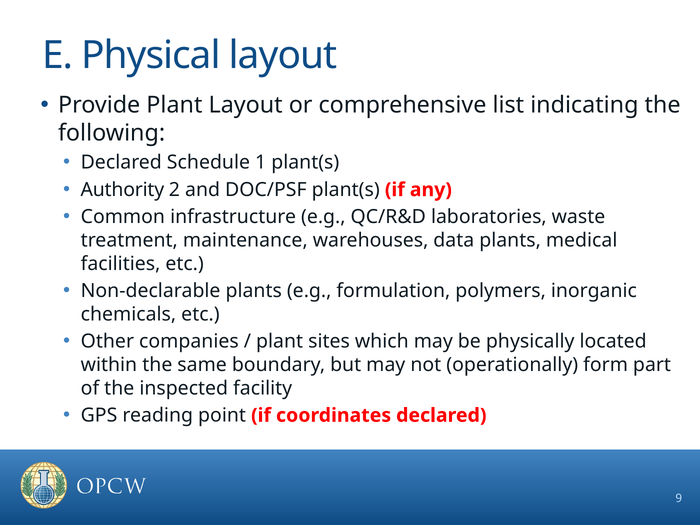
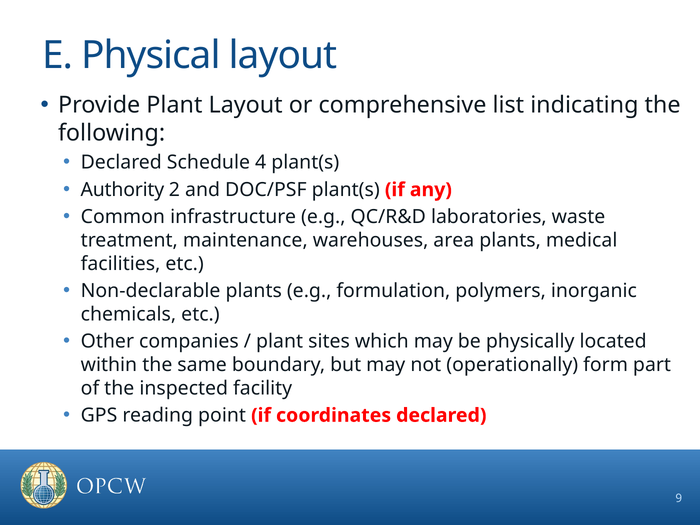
1: 1 -> 4
data: data -> area
